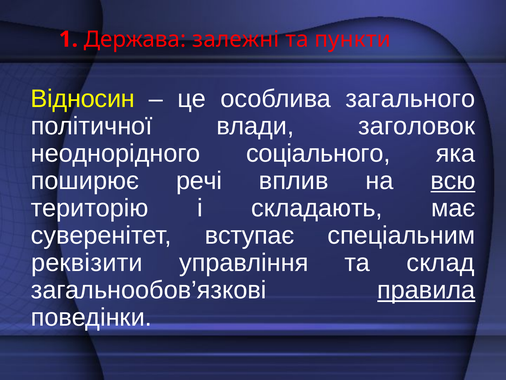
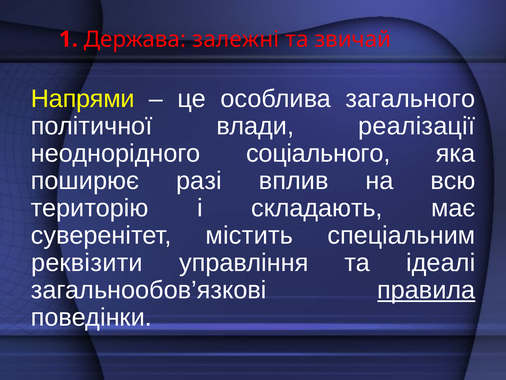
пункти: пункти -> звичай
Відносин: Відносин -> Напрями
заголовок: заголовок -> реалізації
речі: речі -> разі
всю underline: present -> none
вступає: вступає -> містить
склад: склад -> ідеалі
